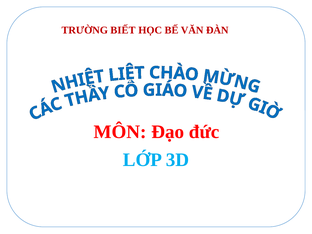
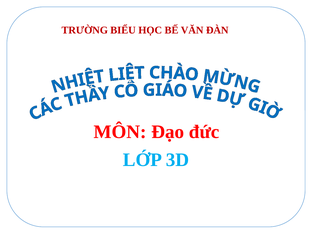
BIẾT: BIẾT -> BIỂU
